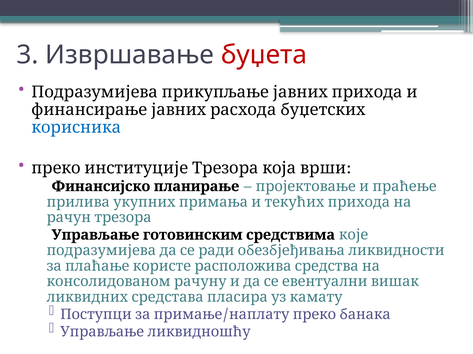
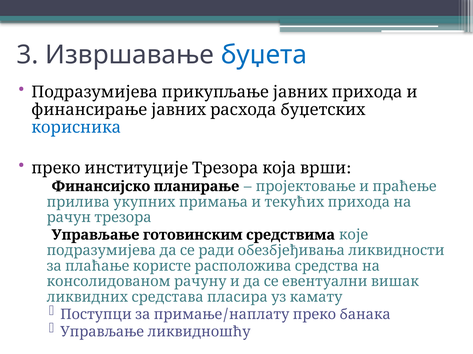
буџета colour: red -> blue
